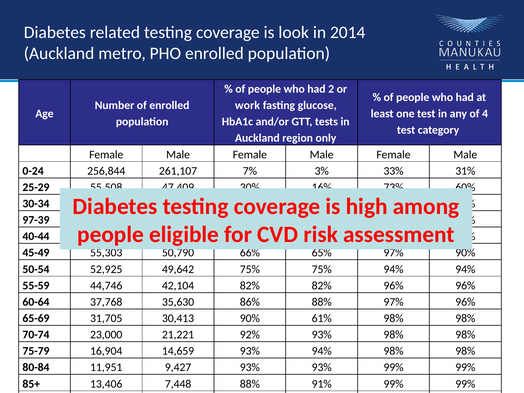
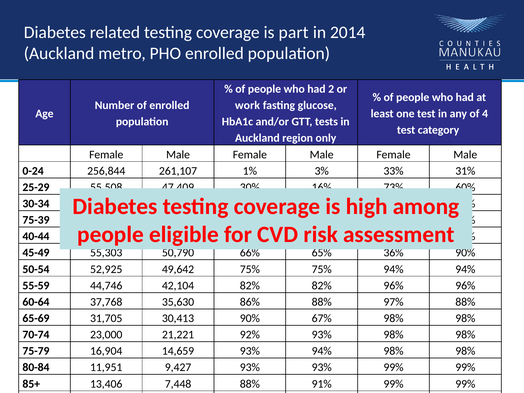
look: look -> part
7%: 7% -> 1%
97-39: 97-39 -> 75-39
65% 97%: 97% -> 36%
97% 96%: 96% -> 88%
61%: 61% -> 67%
